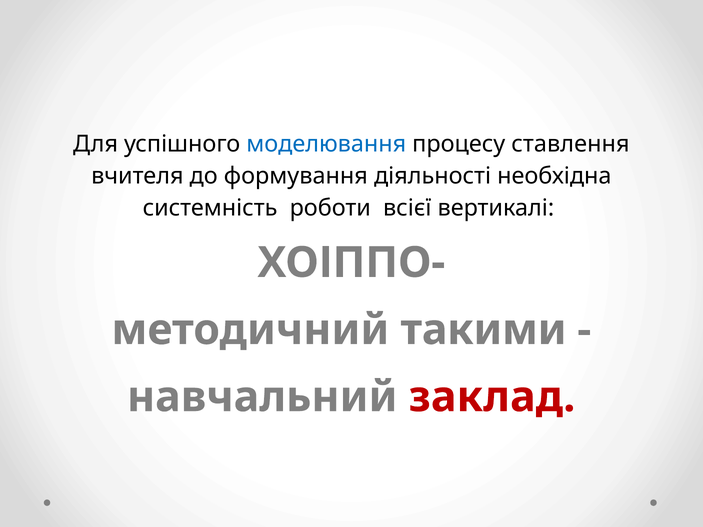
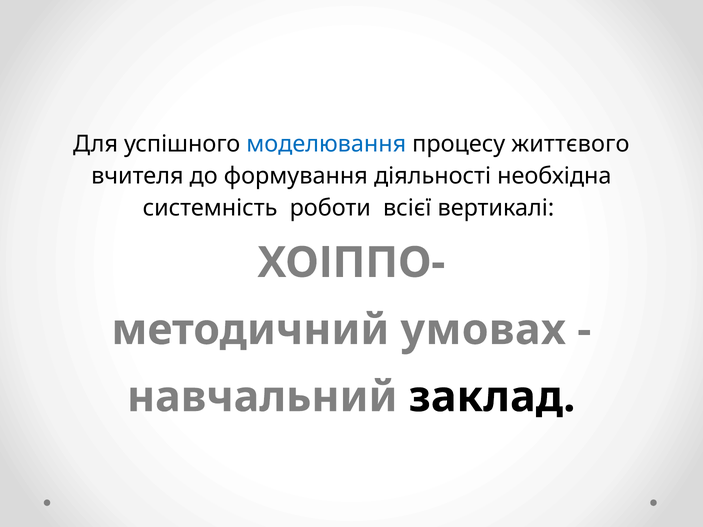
ставлення: ставлення -> життєвого
такими: такими -> умовах
заклад colour: red -> black
